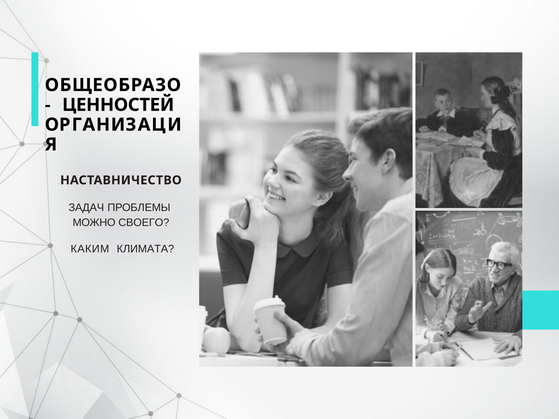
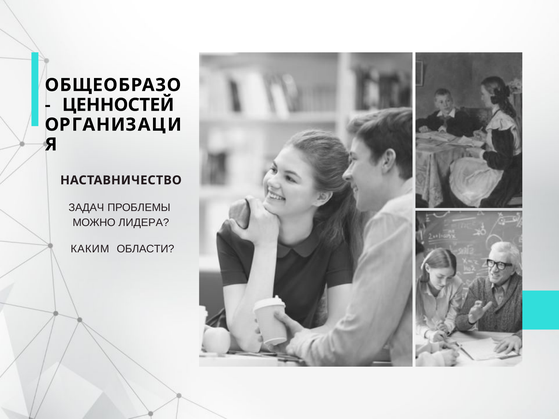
СВОЕГО: СВОЕГО -> ЛИДЕРА
КЛИМАТА: КЛИМАТА -> ОБЛАСТИ
